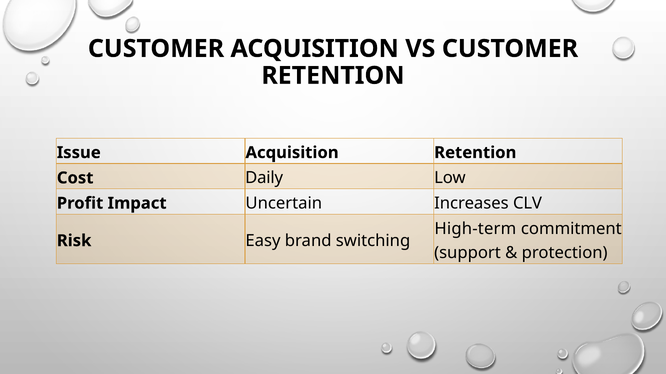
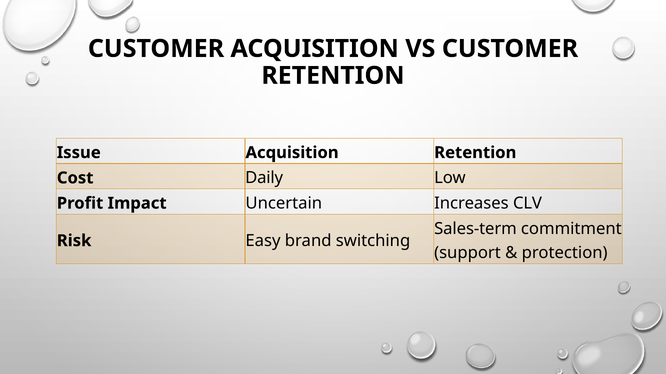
High-term: High-term -> Sales-term
